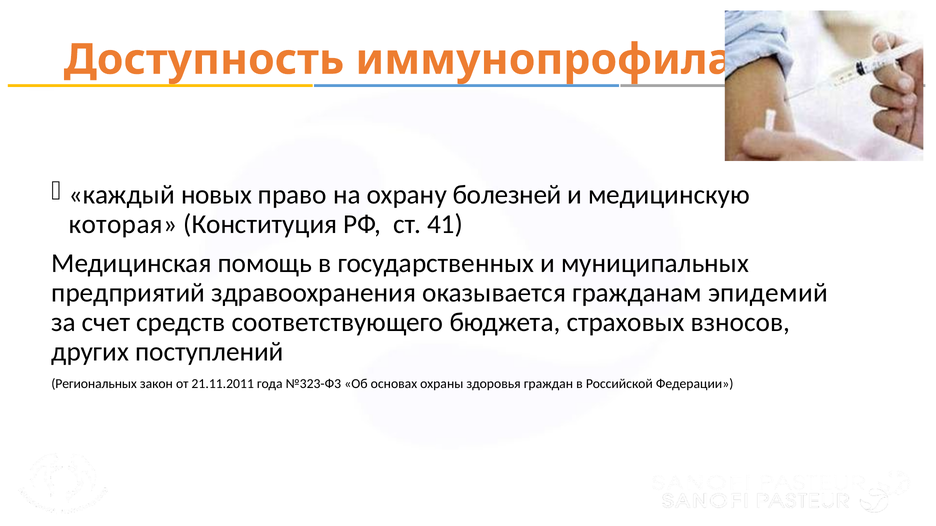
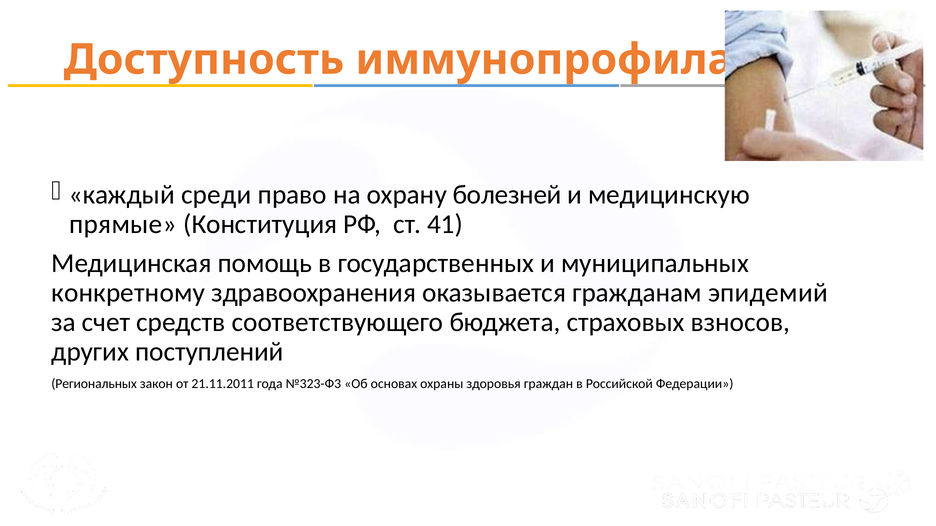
новых: новых -> среди
которая: которая -> прямые
предприятий: предприятий -> конкретному
